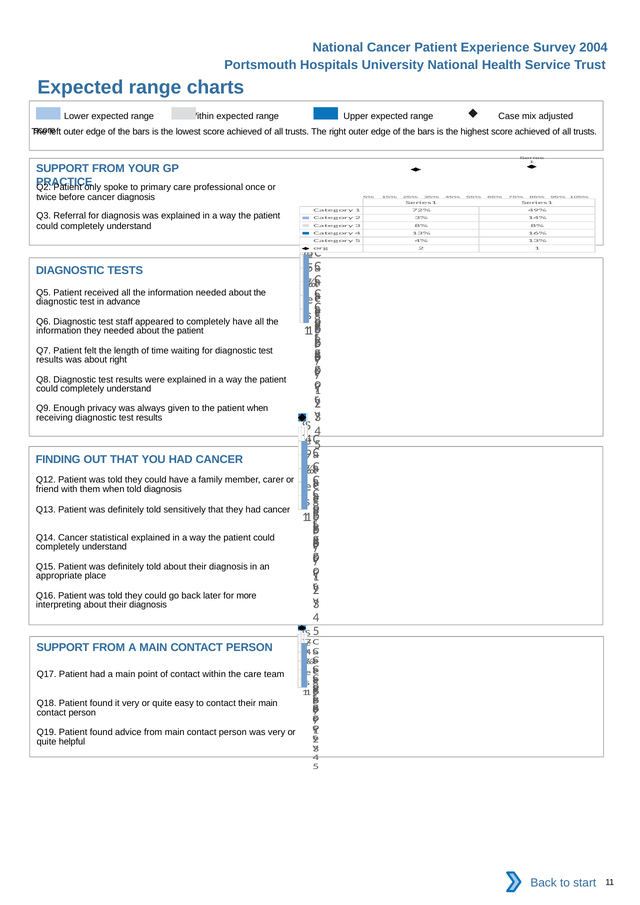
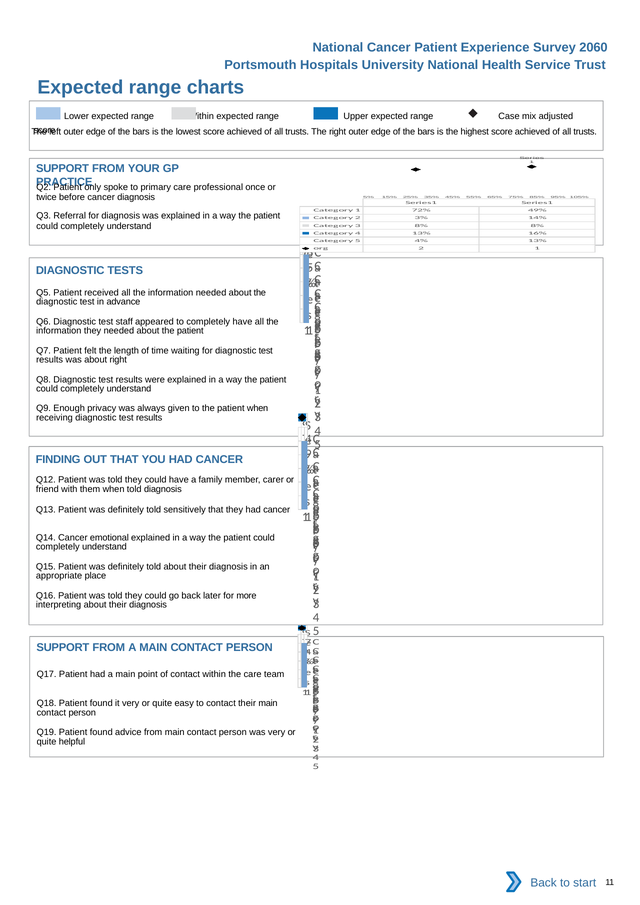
2004: 2004 -> 2060
statistical: statistical -> emotional
